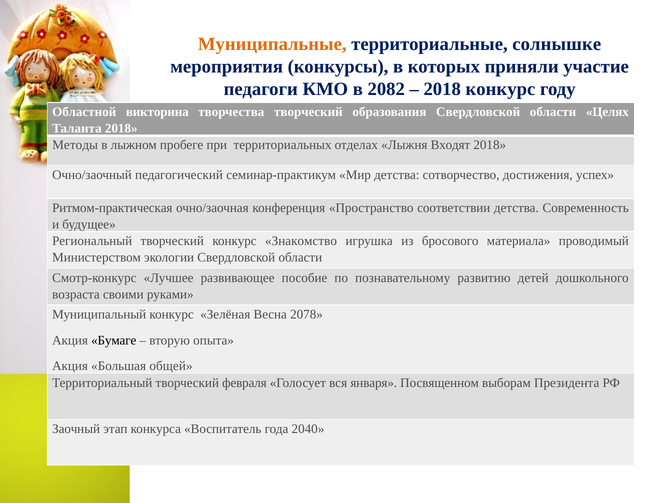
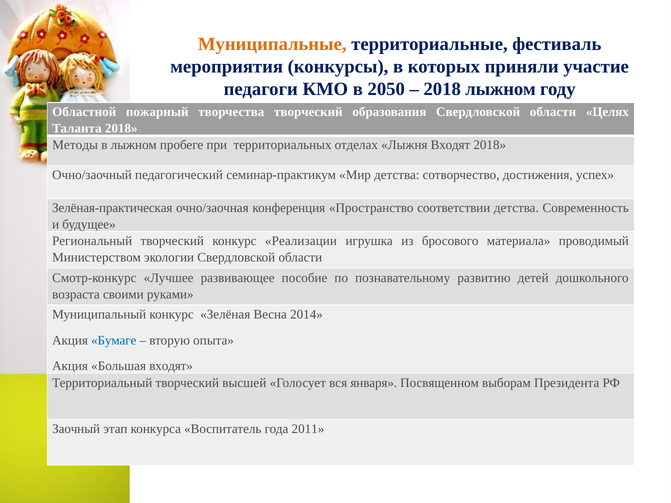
солнышке: солнышке -> фестиваль
2082: 2082 -> 2050
2018 конкурс: конкурс -> лыжном
викторина: викторина -> пожарный
Ритмом-практическая: Ритмом-практическая -> Зелёная-практическая
Знакомство: Знакомство -> Реализации
2078: 2078 -> 2014
Бумаге colour: black -> blue
Большая общей: общей -> входят
февраля: февраля -> высшей
2040: 2040 -> 2011
